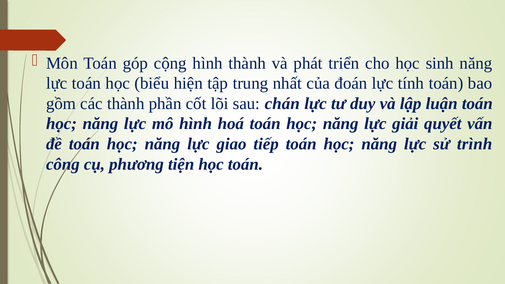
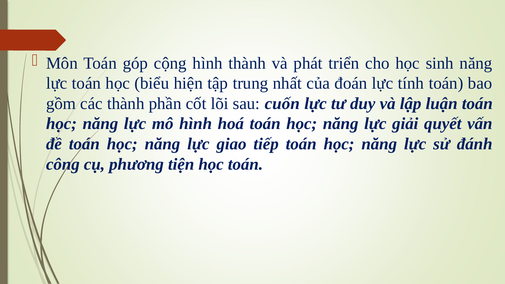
chán: chán -> cuốn
trình: trình -> đánh
